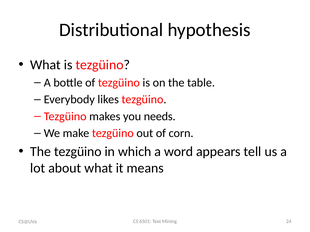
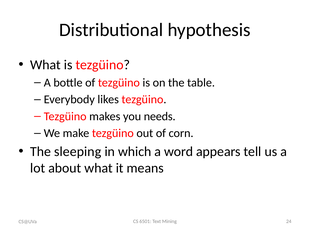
The tezgüino: tezgüino -> sleeping
